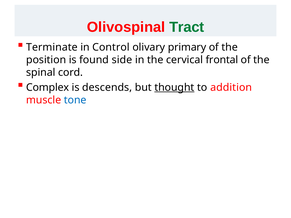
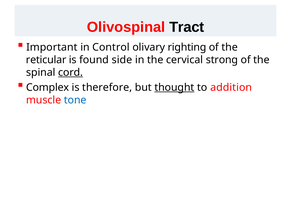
Tract colour: green -> black
Terminate: Terminate -> Important
primary: primary -> righting
position: position -> reticular
frontal: frontal -> strong
cord underline: none -> present
descends: descends -> therefore
